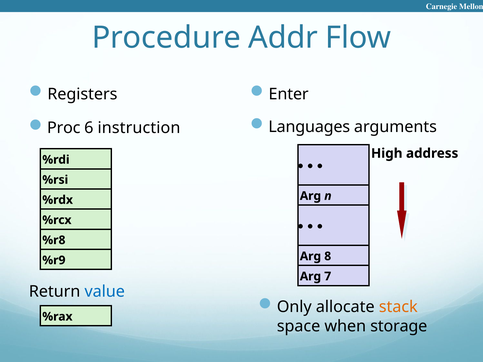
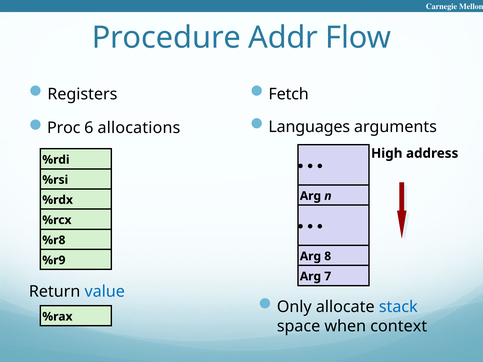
Enter: Enter -> Fetch
instruction: instruction -> allocations
stack colour: orange -> blue
storage: storage -> context
